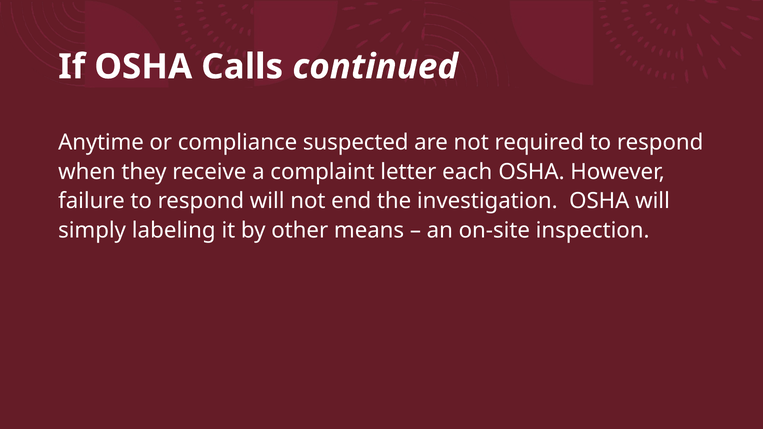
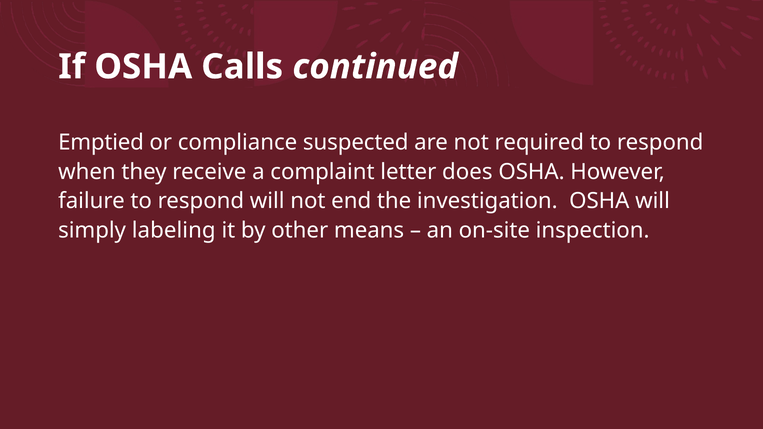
Anytime: Anytime -> Emptied
each: each -> does
